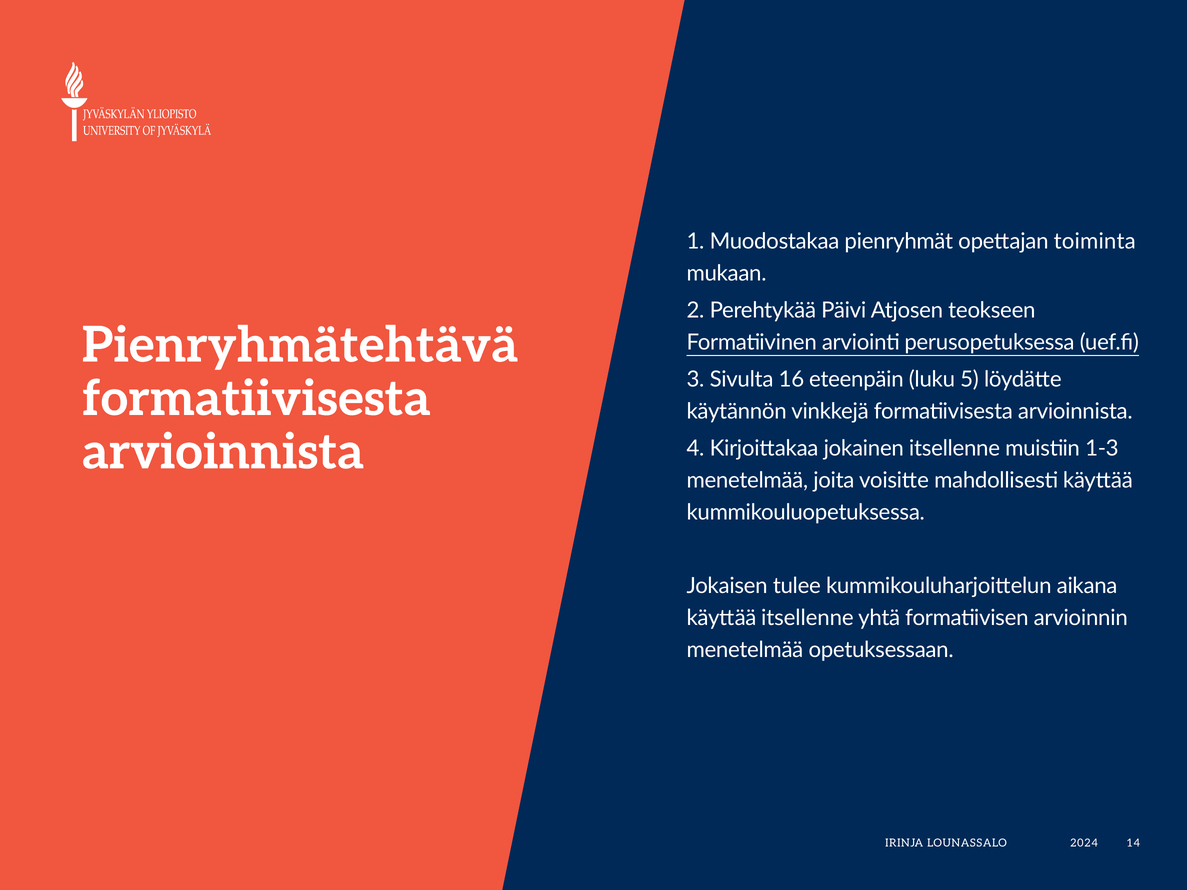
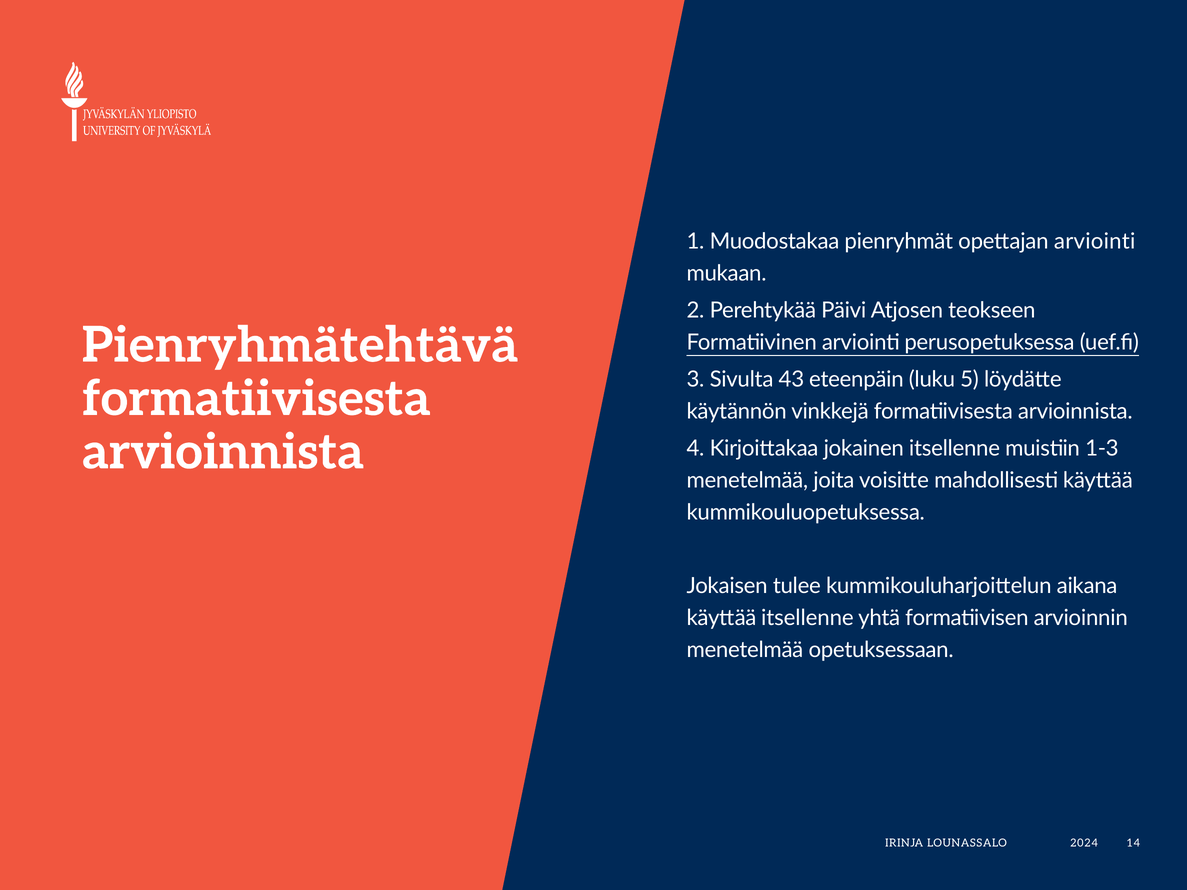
opettajan toiminta: toiminta -> arviointi
16: 16 -> 43
